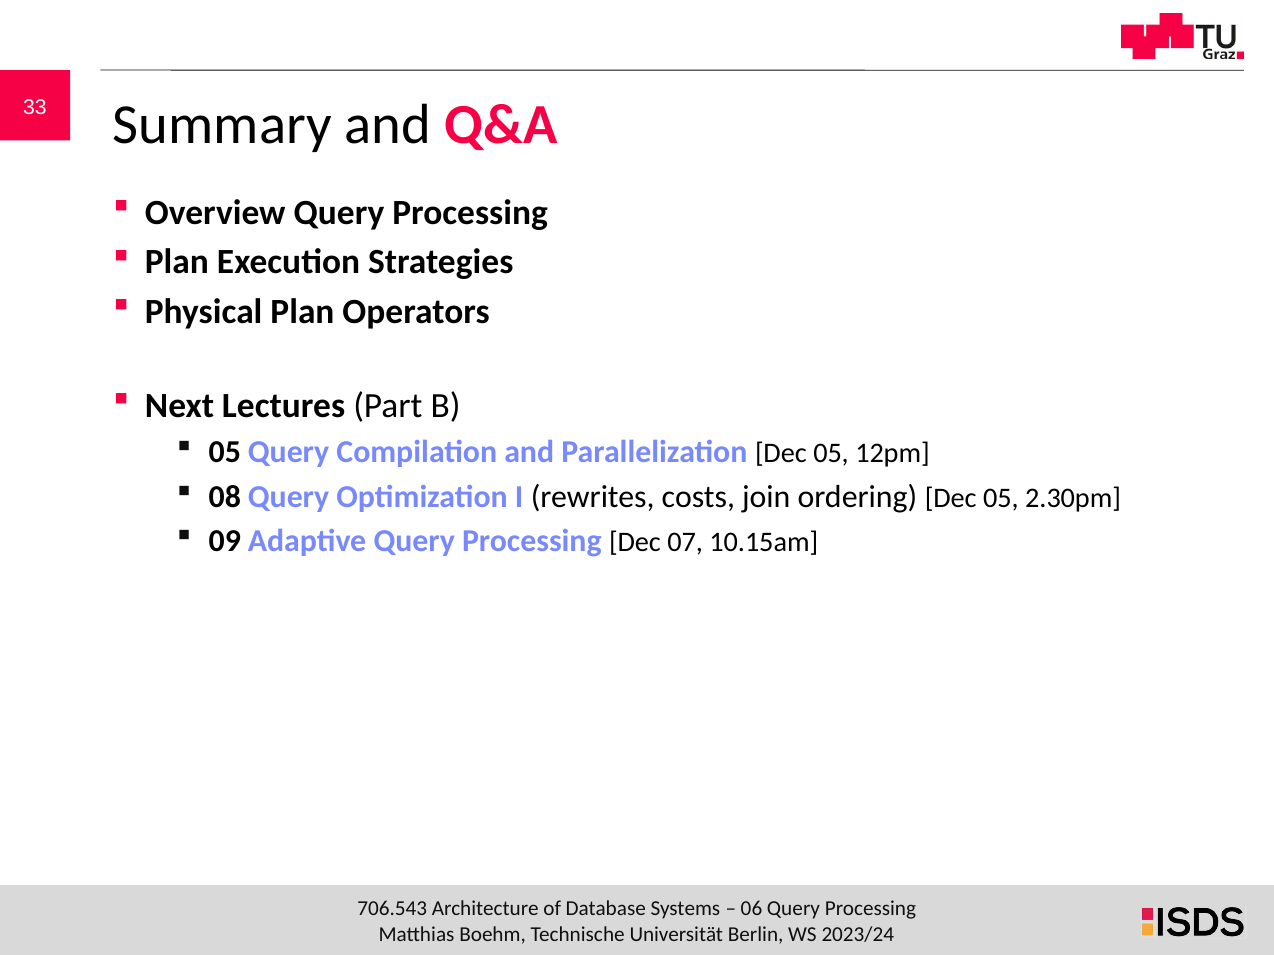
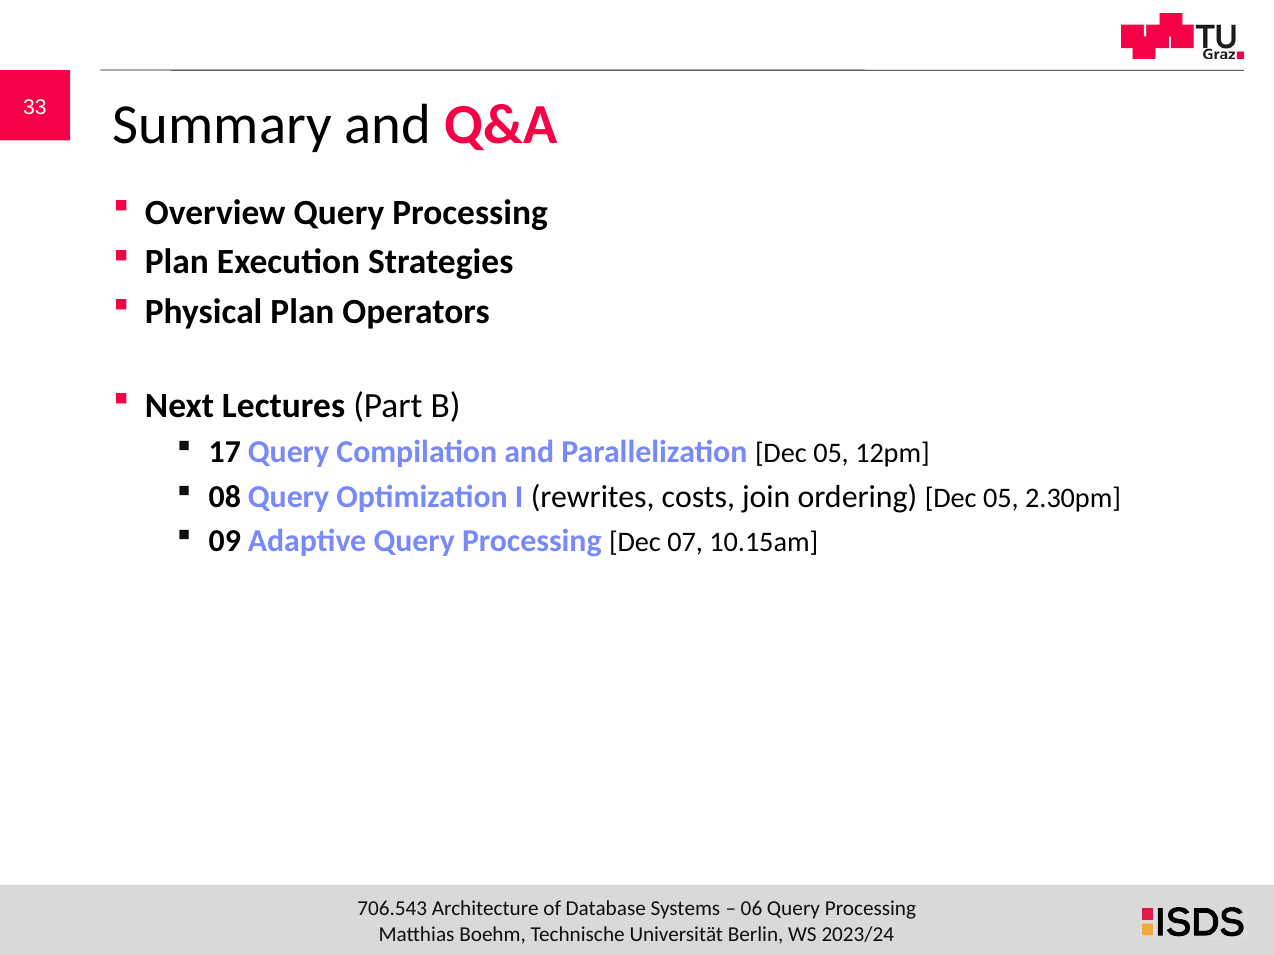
05 at (225, 452): 05 -> 17
